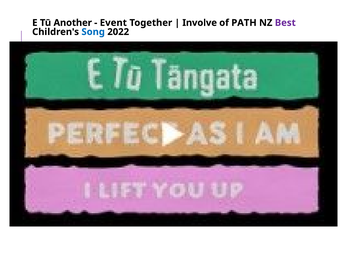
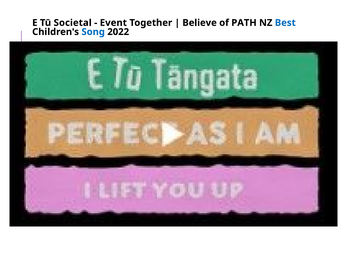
Another: Another -> Societal
Involve: Involve -> Believe
Best colour: purple -> blue
